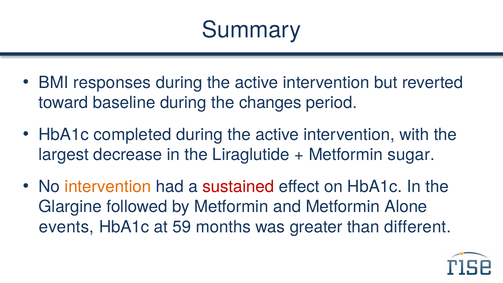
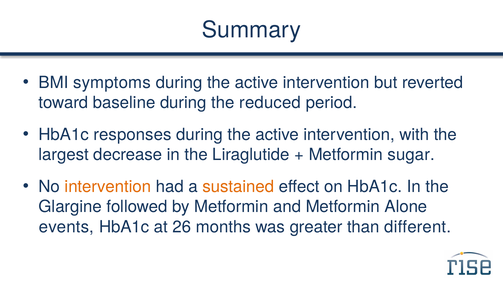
responses: responses -> symptoms
changes: changes -> reduced
completed: completed -> responses
sustained colour: red -> orange
59: 59 -> 26
